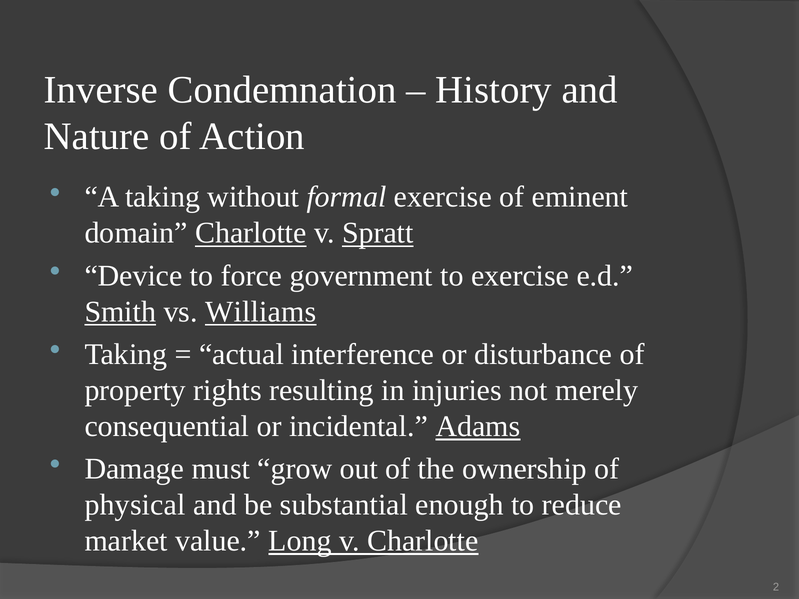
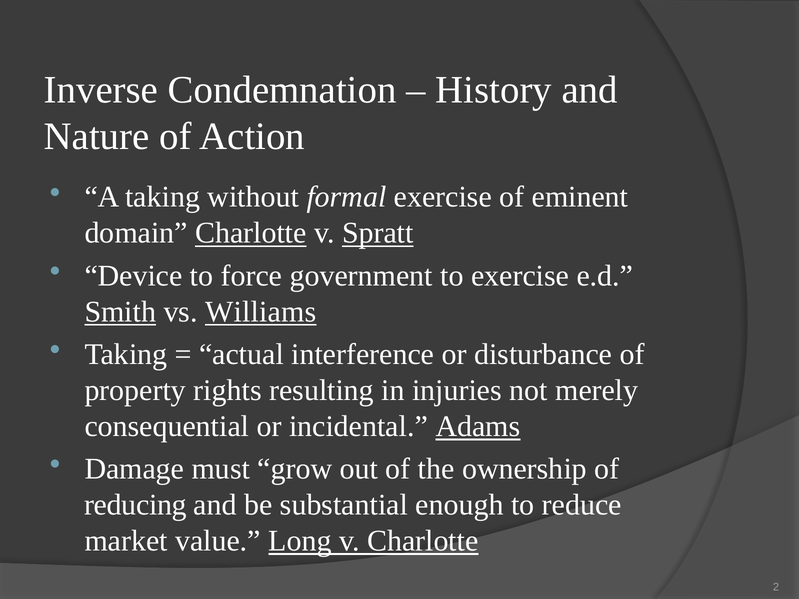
physical: physical -> reducing
